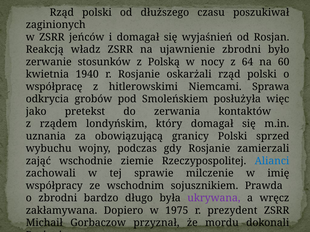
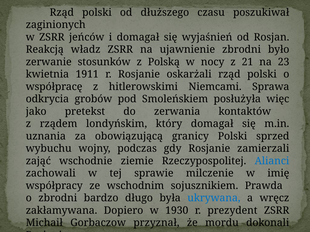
64: 64 -> 21
60: 60 -> 23
1940: 1940 -> 1911
ukrywana colour: purple -> blue
1975: 1975 -> 1930
